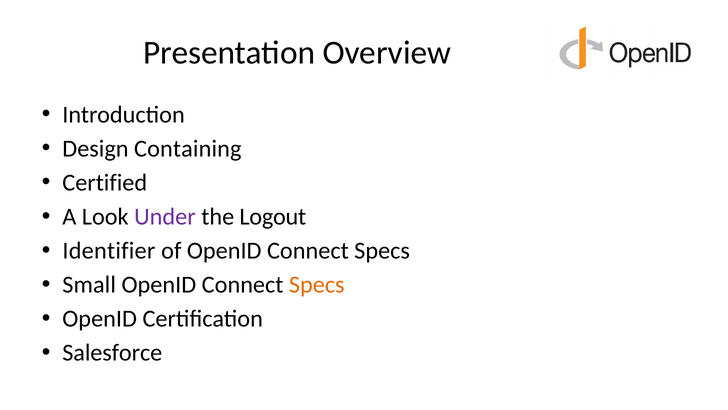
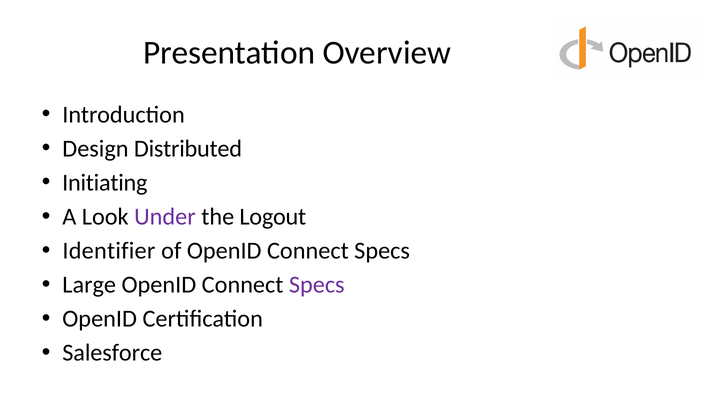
Containing: Containing -> Distributed
Certified: Certified -> Initiating
Small: Small -> Large
Specs at (317, 284) colour: orange -> purple
